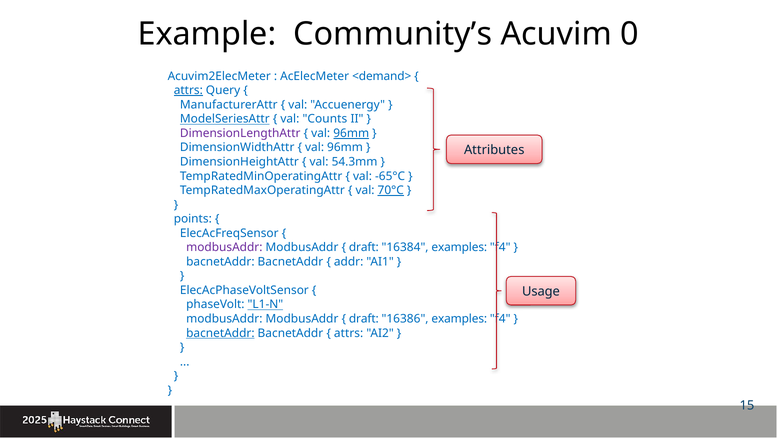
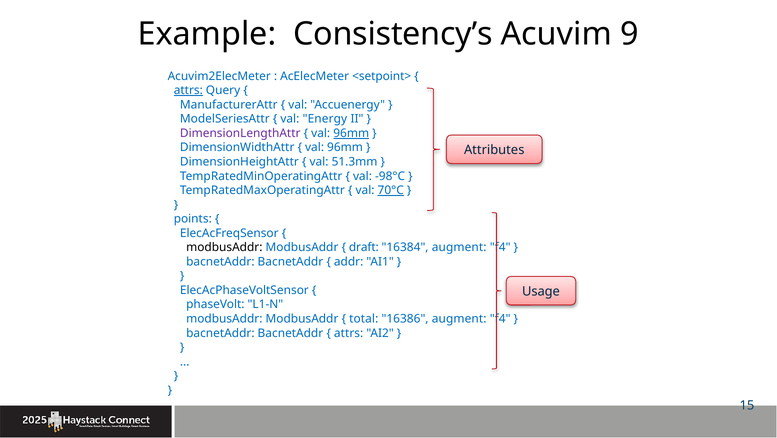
Community’s: Community’s -> Consistency’s
0: 0 -> 9
<demand>: <demand> -> <setpoint>
ModelSeriesAttr underline: present -> none
Counts: Counts -> Energy
54.3mm: 54.3mm -> 51.3mm
-65°C: -65°C -> -98°C
modbusAddr at (224, 247) colour: purple -> black
16384 examples: examples -> augment
L1-N underline: present -> none
draft at (364, 318): draft -> total
16386 examples: examples -> augment
bacnetAddr at (220, 333) underline: present -> none
